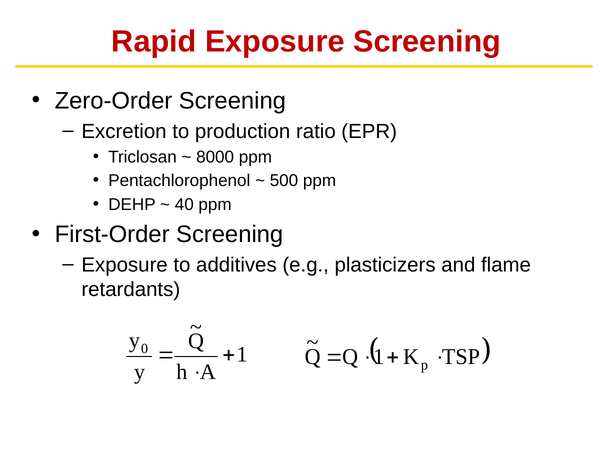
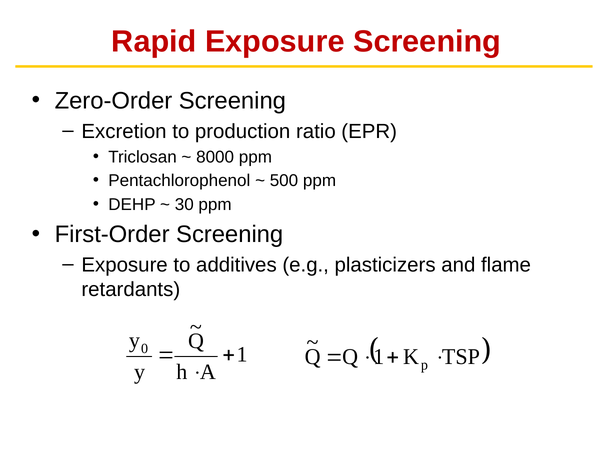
40: 40 -> 30
